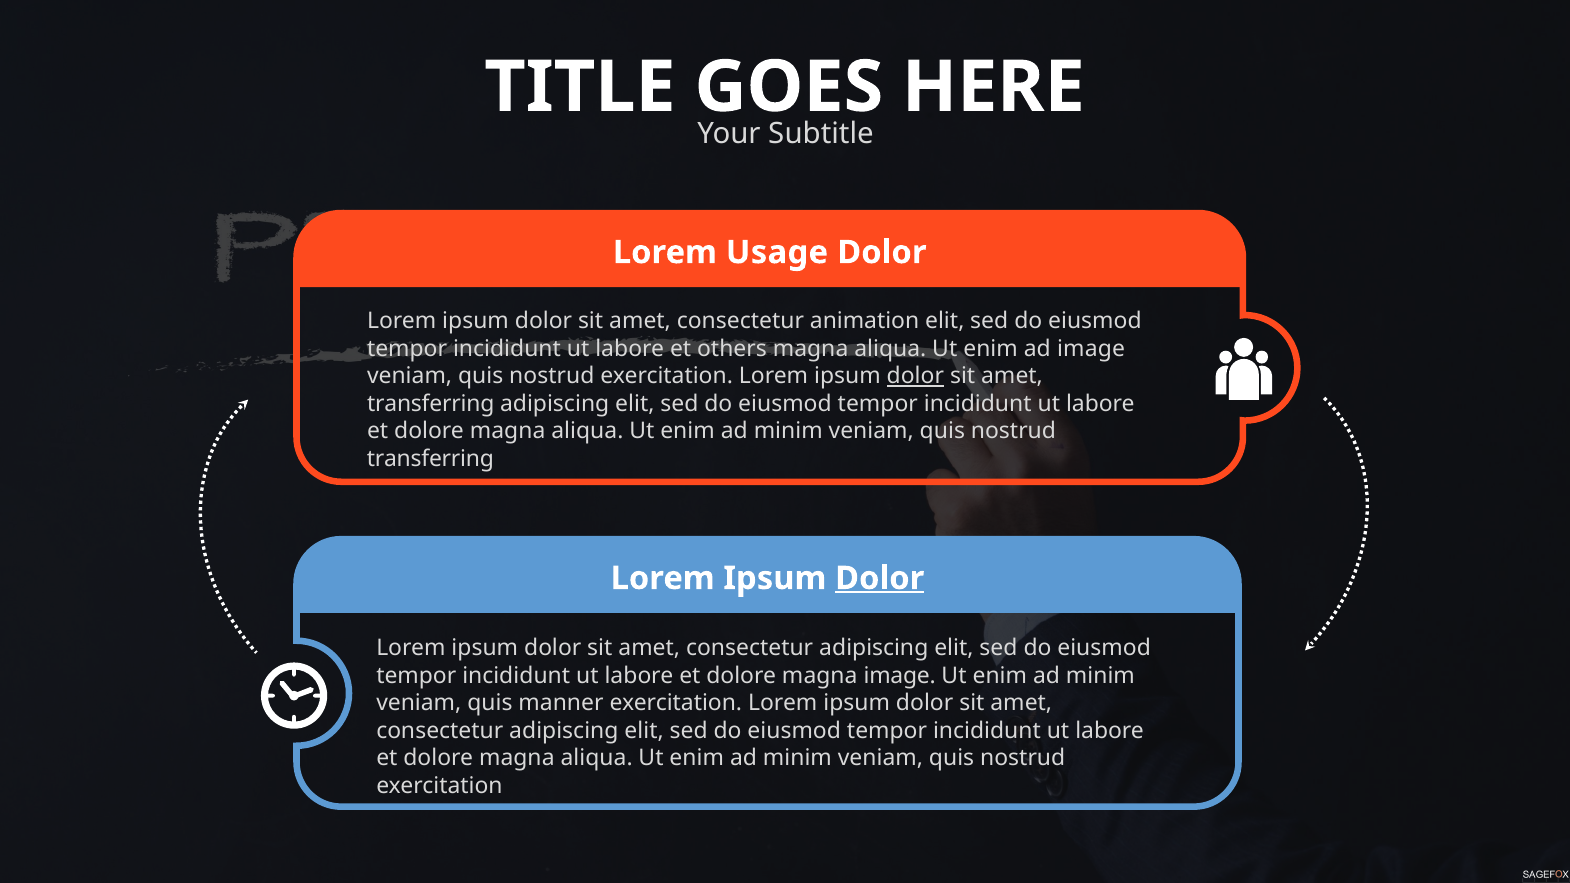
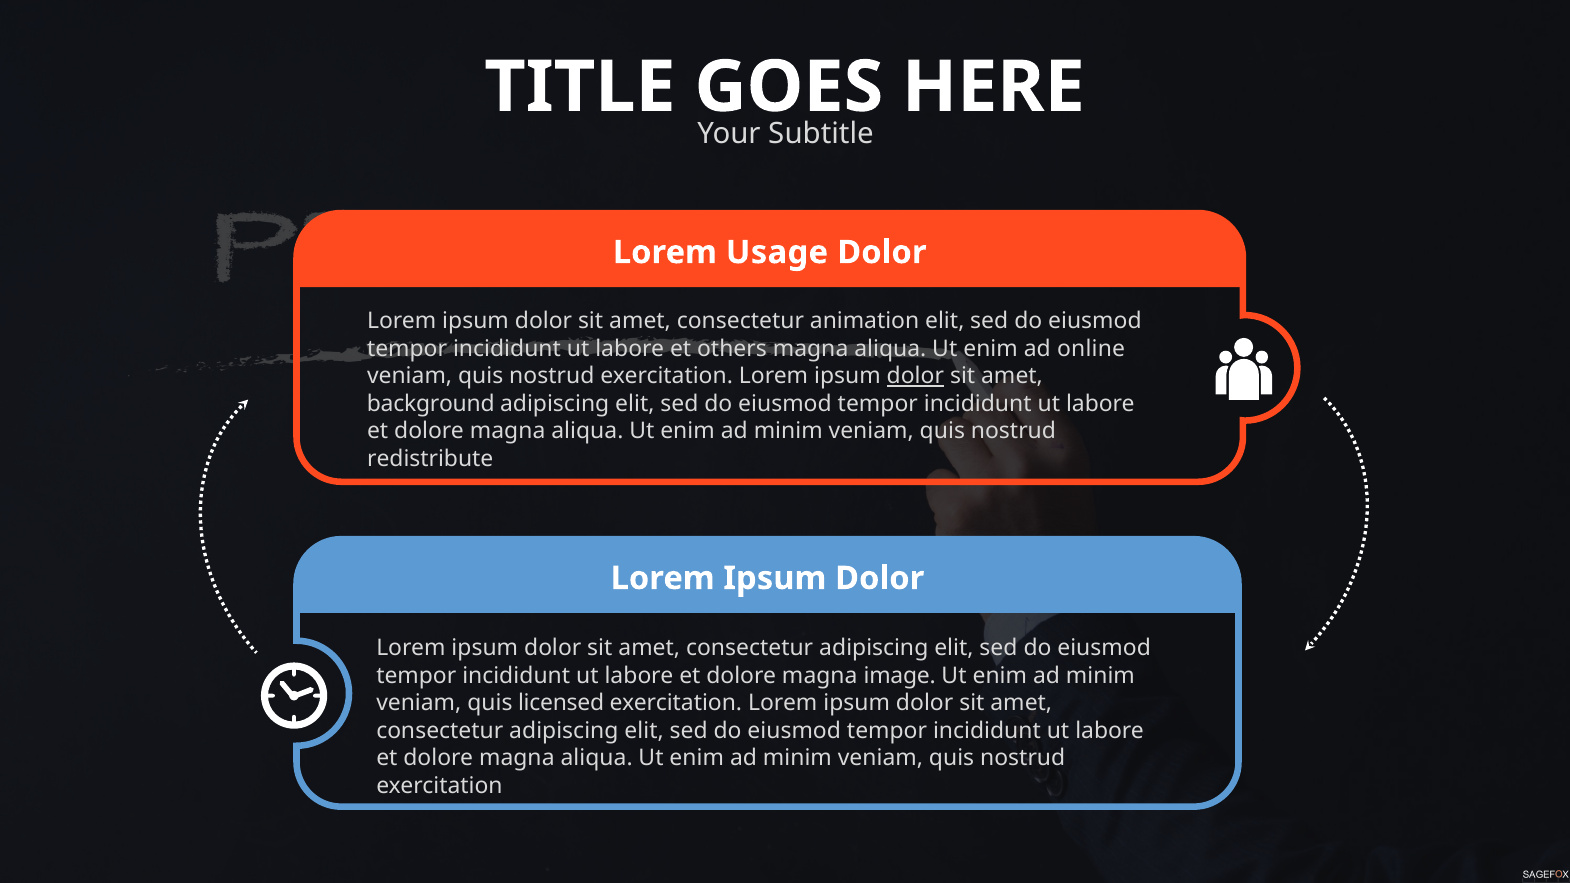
ad image: image -> online
transferring at (431, 404): transferring -> background
transferring at (430, 459): transferring -> redistribute
Dolor at (880, 578) underline: present -> none
manner: manner -> licensed
